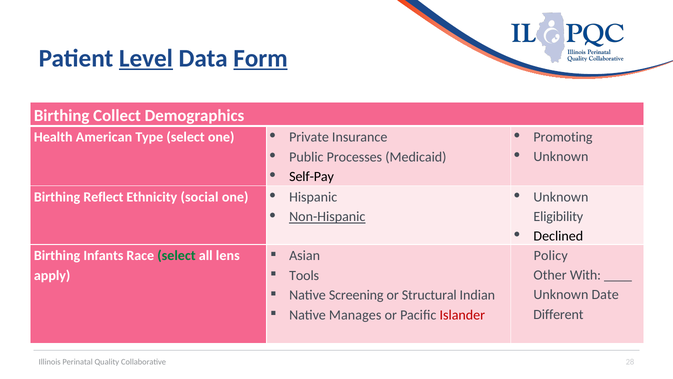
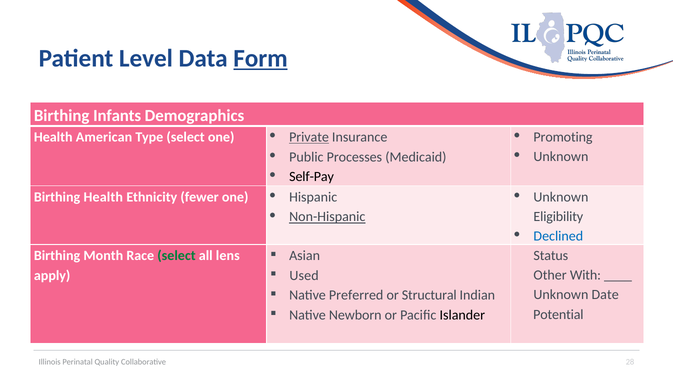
Level underline: present -> none
Collect: Collect -> Infants
Private underline: none -> present
Birthing Reflect: Reflect -> Health
social: social -> fewer
Declined colour: black -> blue
Policy: Policy -> Status
Infants: Infants -> Month
Tools: Tools -> Used
Screening: Screening -> Preferred
Different: Different -> Potential
Manages: Manages -> Newborn
Islander colour: red -> black
